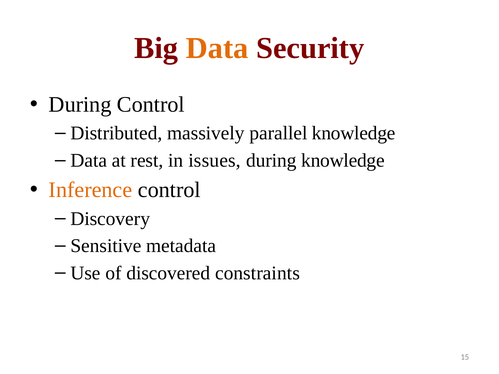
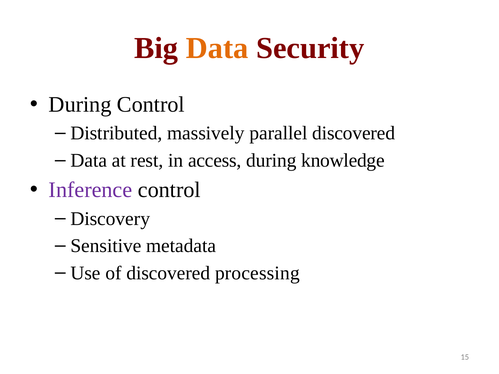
parallel knowledge: knowledge -> discovered
issues: issues -> access
Inference colour: orange -> purple
constraints: constraints -> processing
